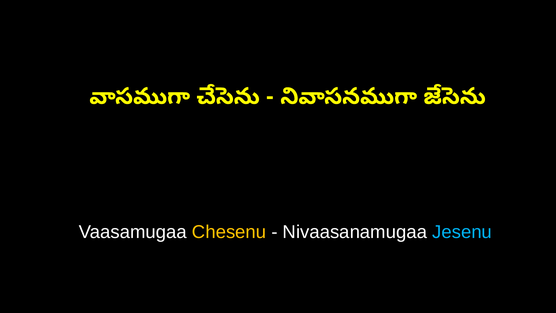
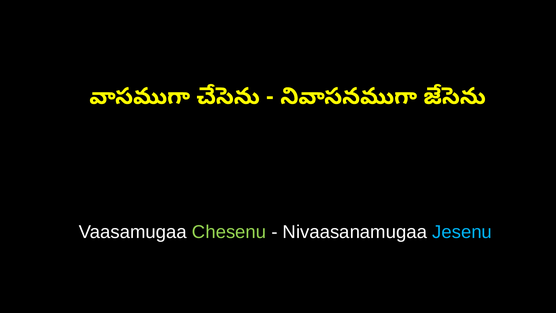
Chesenu colour: yellow -> light green
